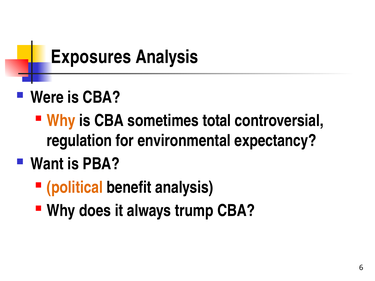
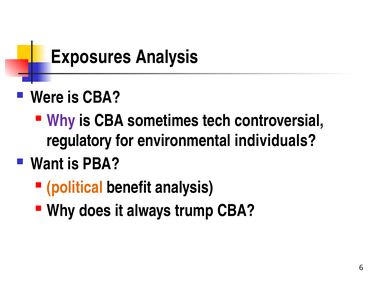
Why at (61, 121) colour: orange -> purple
total: total -> tech
regulation: regulation -> regulatory
expectancy: expectancy -> individuals
